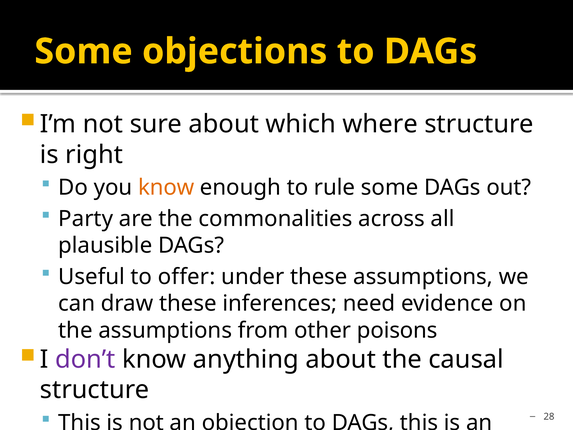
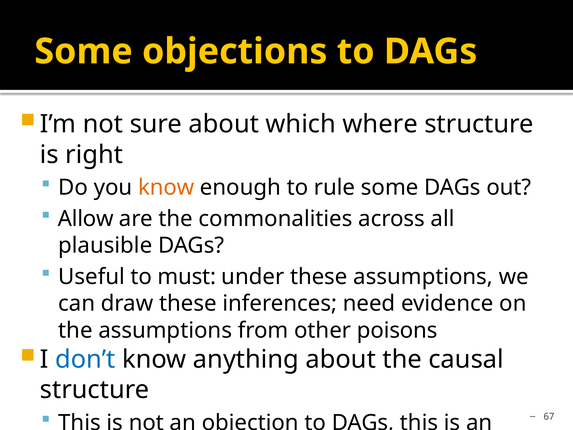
Party: Party -> Allow
offer: offer -> must
don’t colour: purple -> blue
28: 28 -> 67
